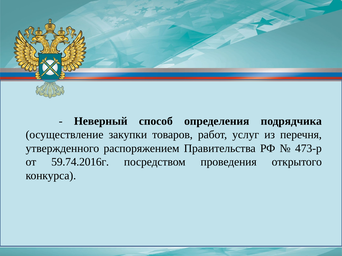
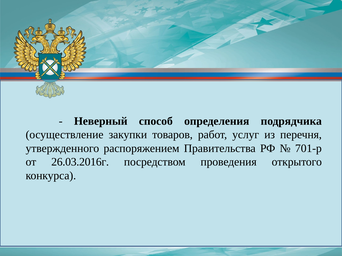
473-р: 473-р -> 701-р
59.74.2016г: 59.74.2016г -> 26.03.2016г
